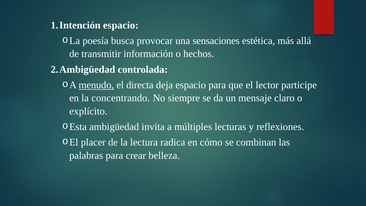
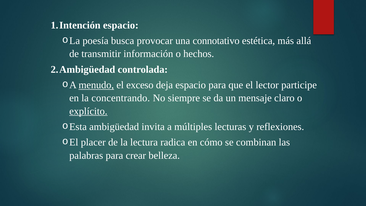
sensaciones: sensaciones -> connotativo
directa: directa -> exceso
explícito underline: none -> present
